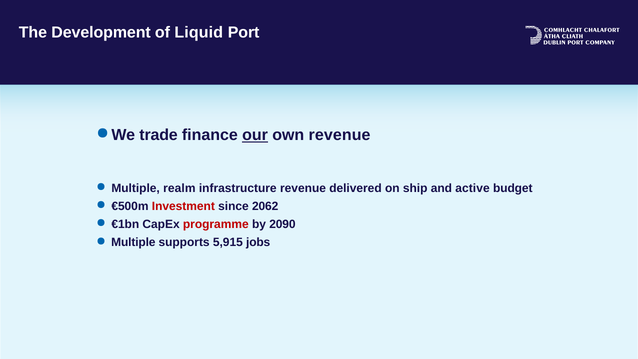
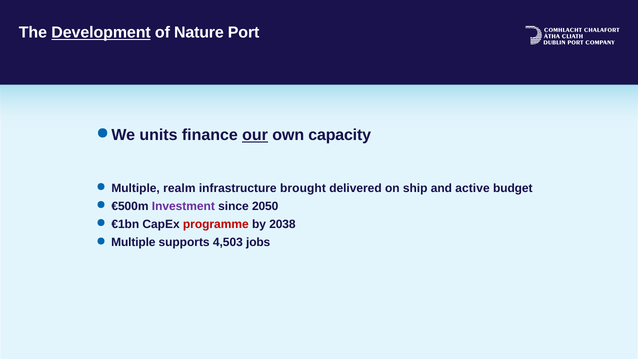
Development underline: none -> present
Liquid: Liquid -> Nature
trade: trade -> units
own revenue: revenue -> capacity
infrastructure revenue: revenue -> brought
Investment colour: red -> purple
2062: 2062 -> 2050
2090: 2090 -> 2038
5,915: 5,915 -> 4,503
